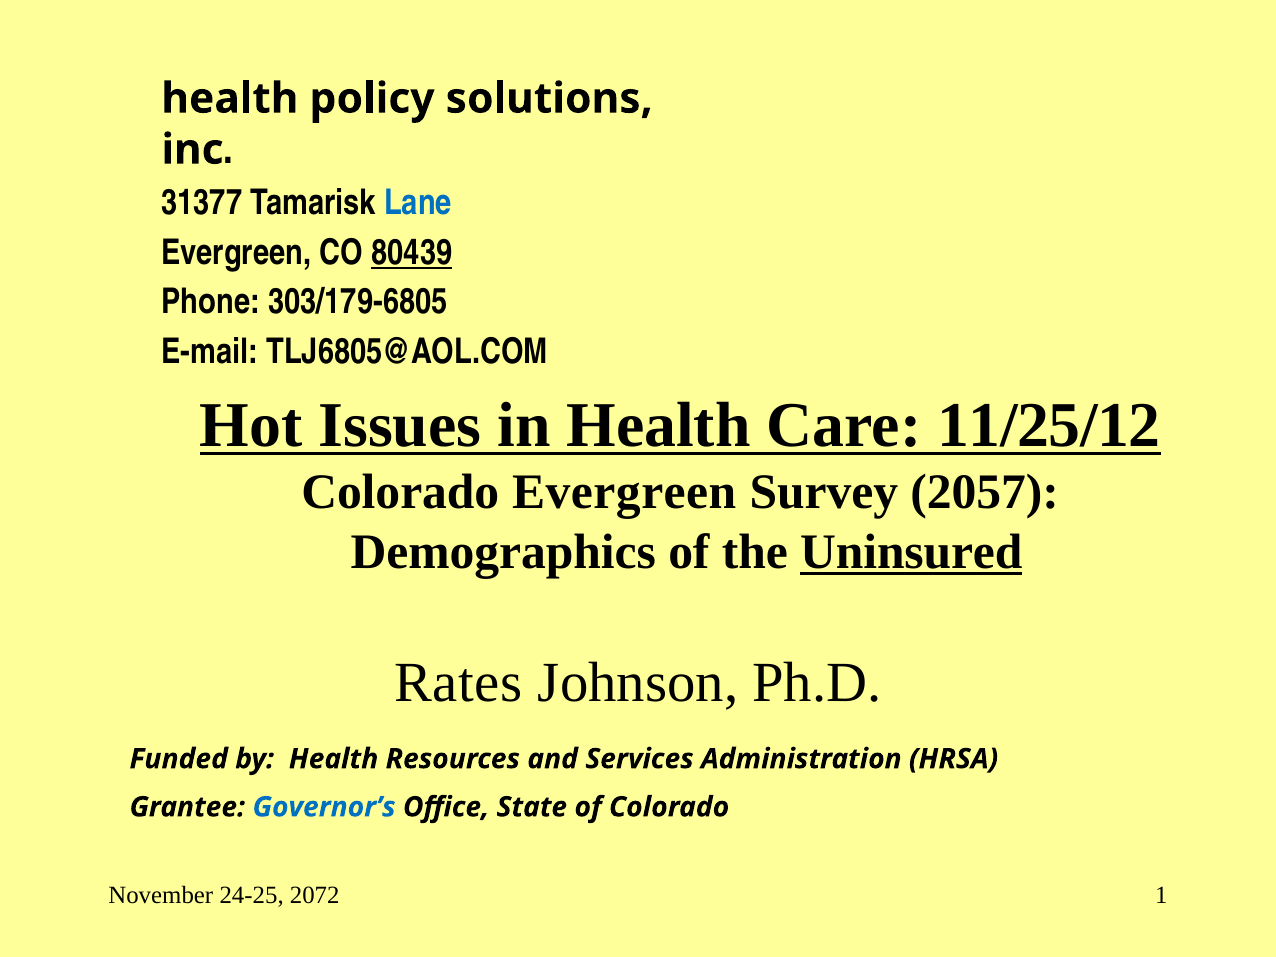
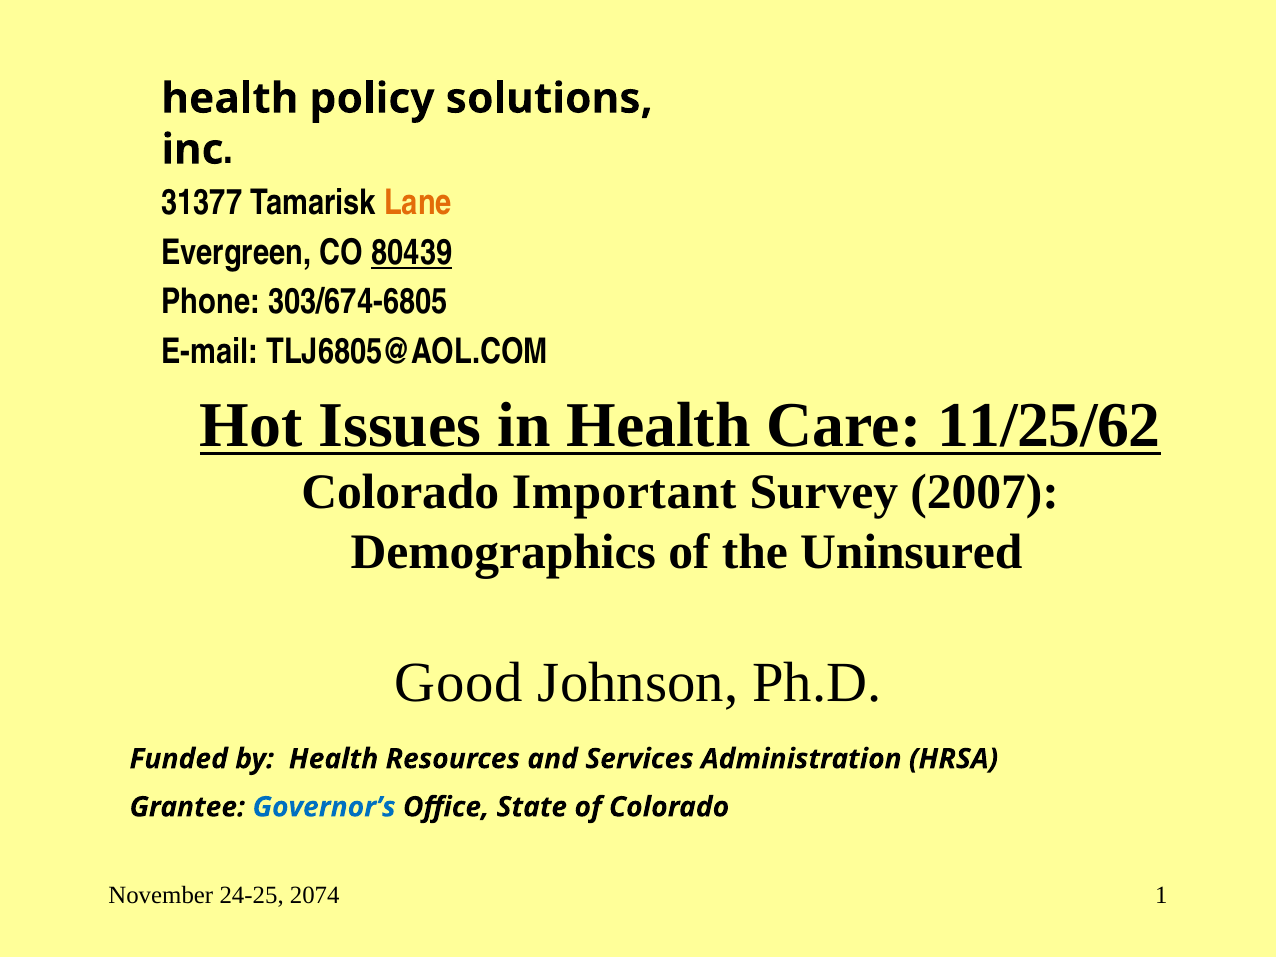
Lane colour: blue -> orange
303/179-6805: 303/179-6805 -> 303/674-6805
11/25/12: 11/25/12 -> 11/25/62
Colorado Evergreen: Evergreen -> Important
2057: 2057 -> 2007
Uninsured at (911, 552) underline: present -> none
Rates: Rates -> Good
2072: 2072 -> 2074
